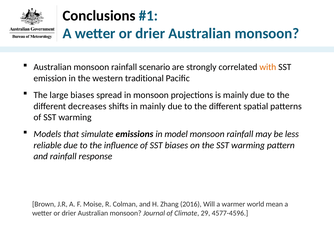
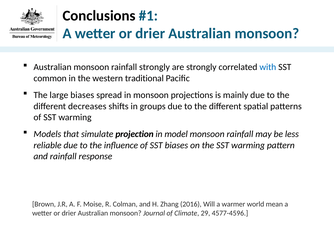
rainfall scenario: scenario -> strongly
with colour: orange -> blue
emission: emission -> common
in mainly: mainly -> groups
emissions: emissions -> projection
